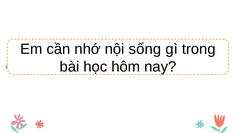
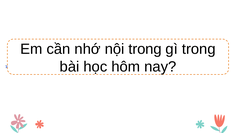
nội sống: sống -> trong
